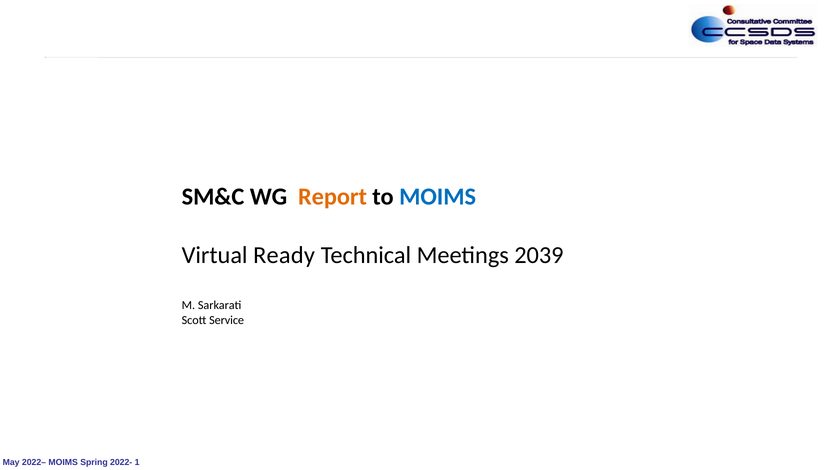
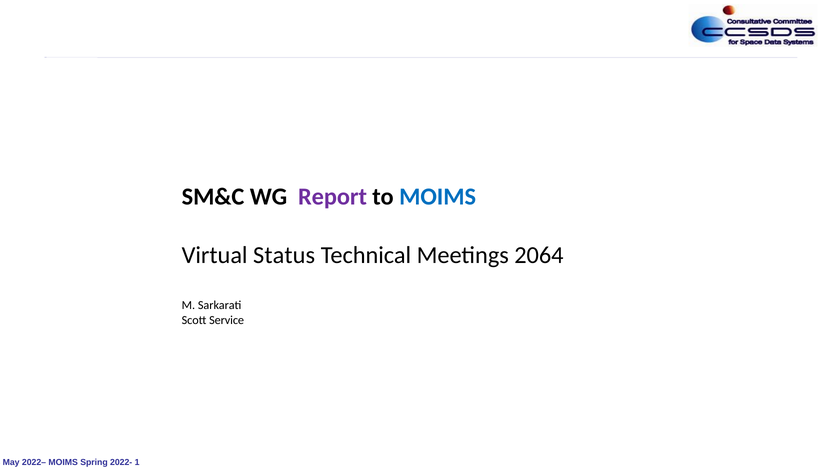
Report colour: orange -> purple
Ready: Ready -> Status
2039: 2039 -> 2064
